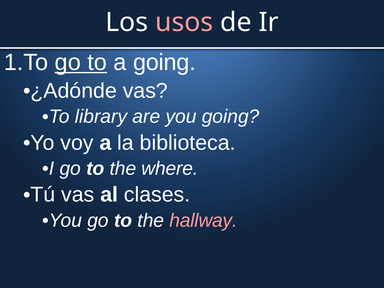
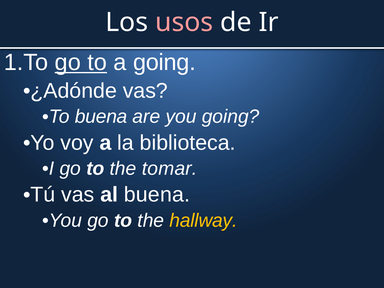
To library: library -> buena
where: where -> tomar
al clases: clases -> buena
hallway colour: pink -> yellow
